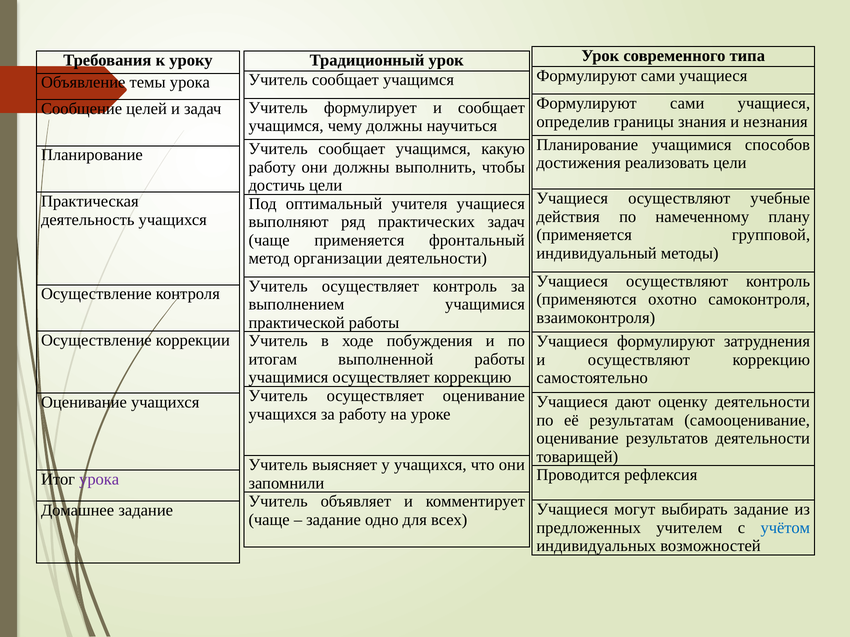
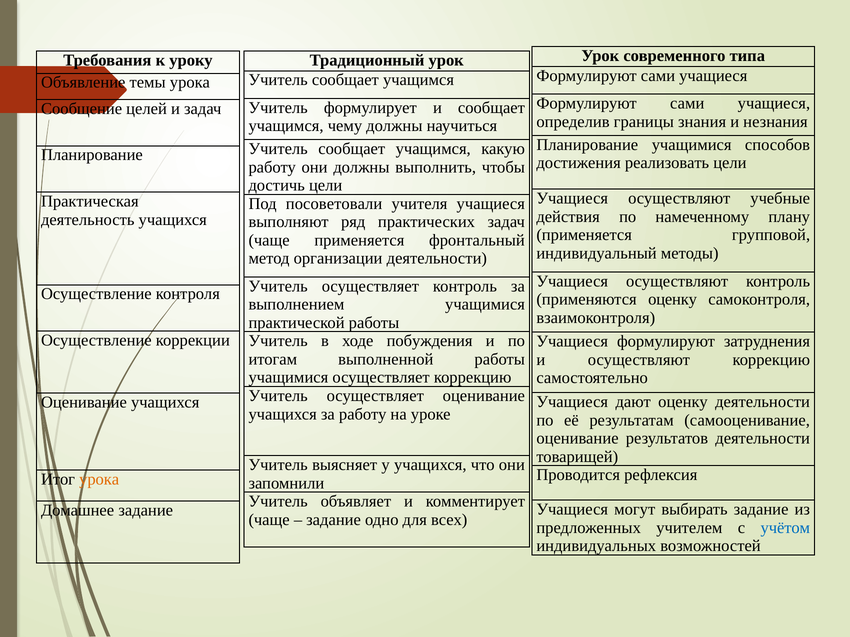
оптимальный: оптимальный -> посоветовали
применяются охотно: охотно -> оценку
урока at (99, 480) colour: purple -> orange
